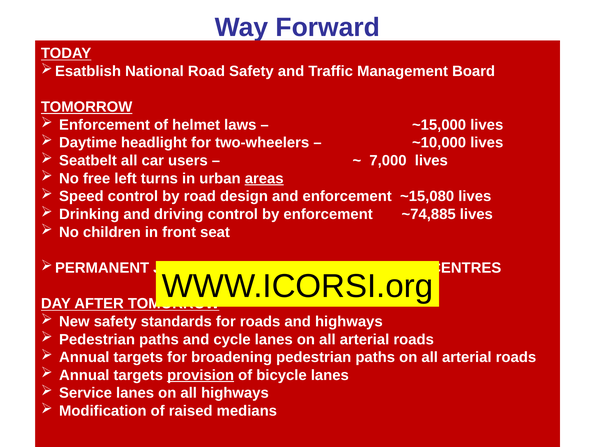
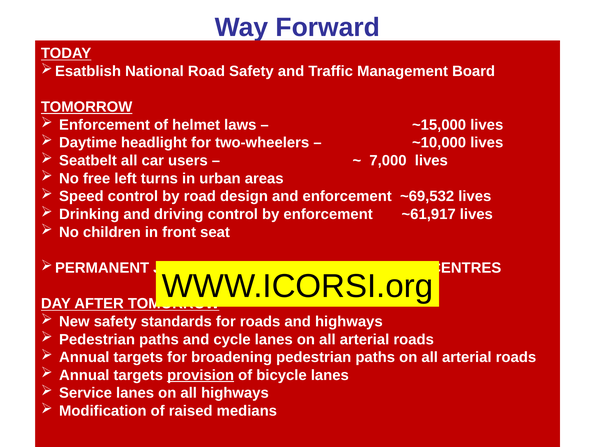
areas underline: present -> none
~15,080: ~15,080 -> ~69,532
~74,885: ~74,885 -> ~61,917
